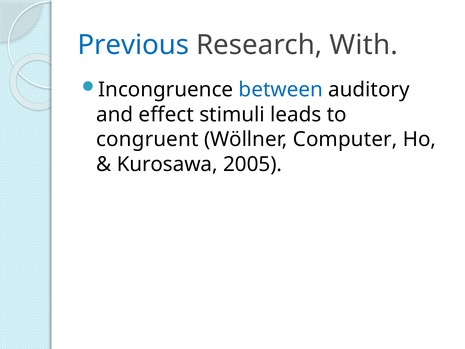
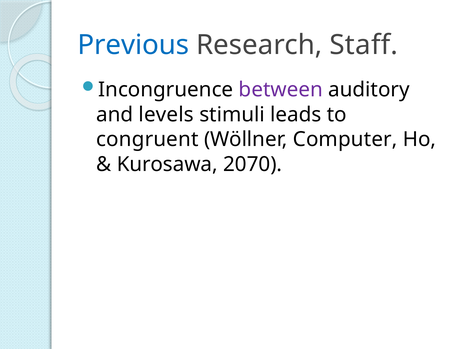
With: With -> Staff
between colour: blue -> purple
effect: effect -> levels
2005: 2005 -> 2070
